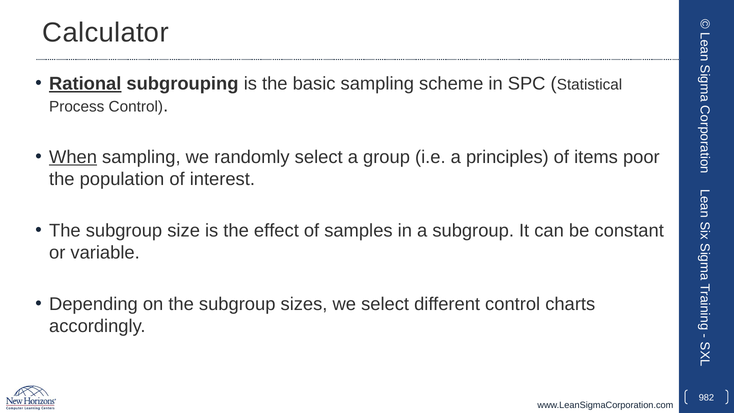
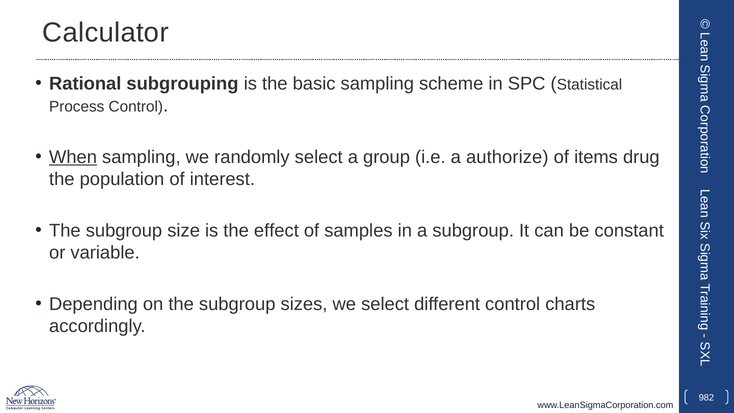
Rational underline: present -> none
principles: principles -> authorize
poor: poor -> drug
